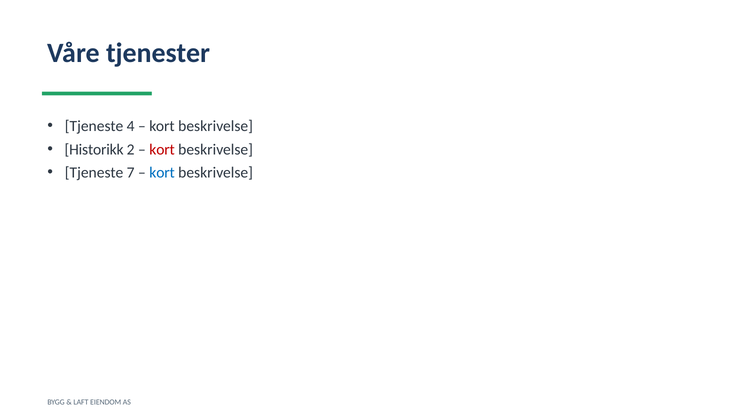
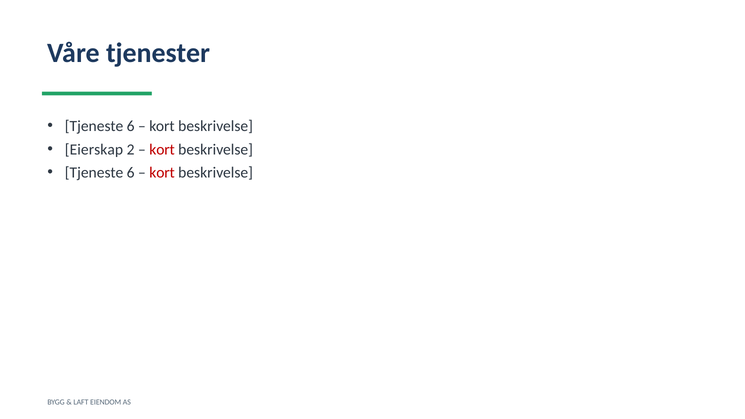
4 at (131, 126): 4 -> 6
Historikk: Historikk -> Eierskap
7 at (131, 173): 7 -> 6
kort at (162, 173) colour: blue -> red
